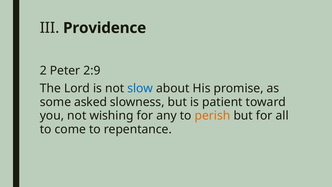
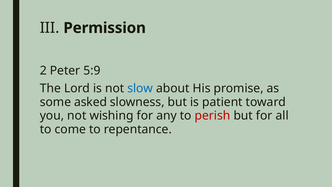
Providence: Providence -> Permission
2:9: 2:9 -> 5:9
perish colour: orange -> red
